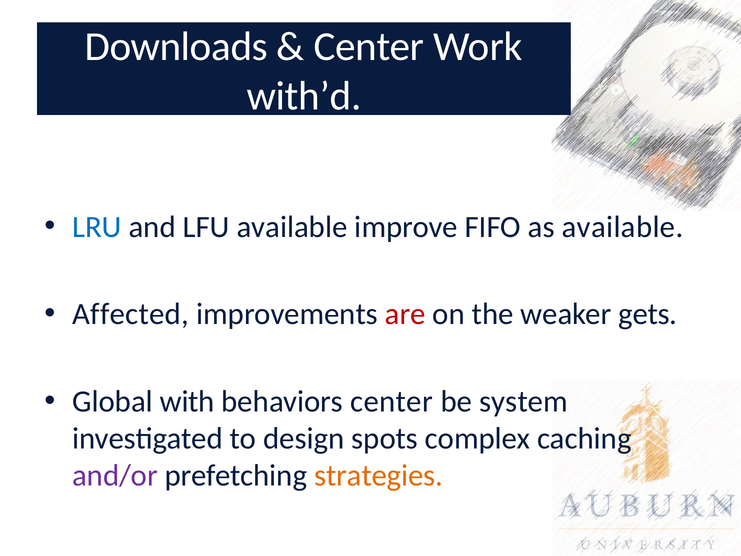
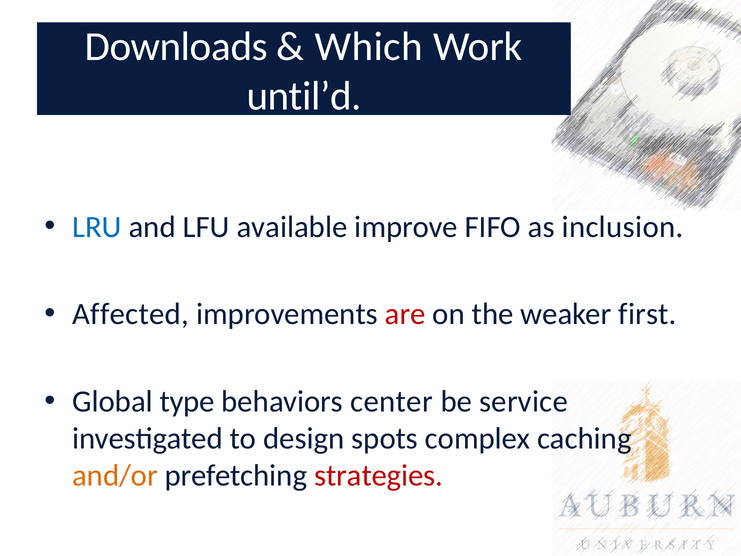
Center at (369, 47): Center -> Which
with’d: with’d -> until’d
as available: available -> inclusion
gets: gets -> first
with: with -> type
system: system -> service
and/or colour: purple -> orange
strategies colour: orange -> red
